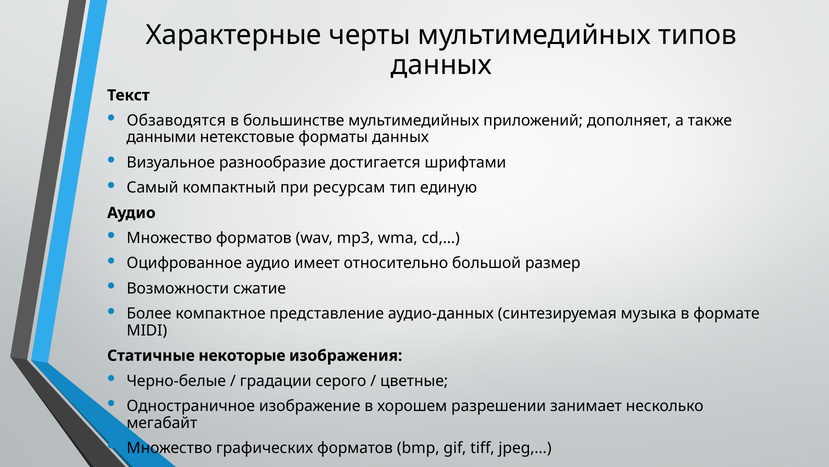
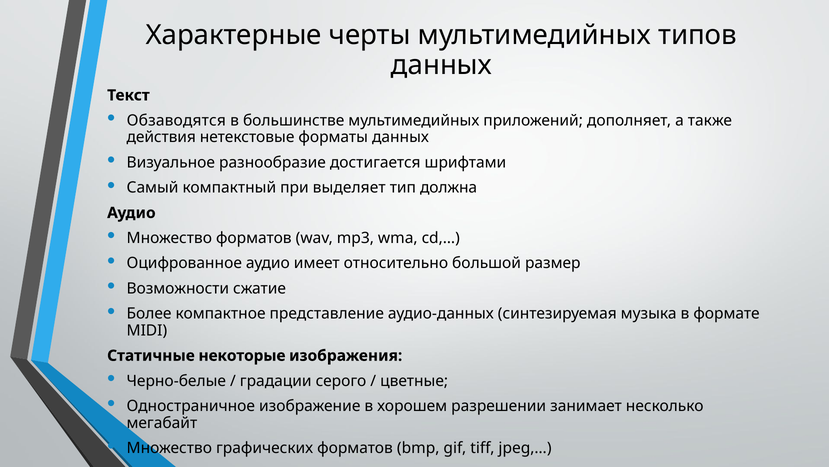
данными: данными -> действия
ресурсам: ресурсам -> выделяет
единую: единую -> должна
